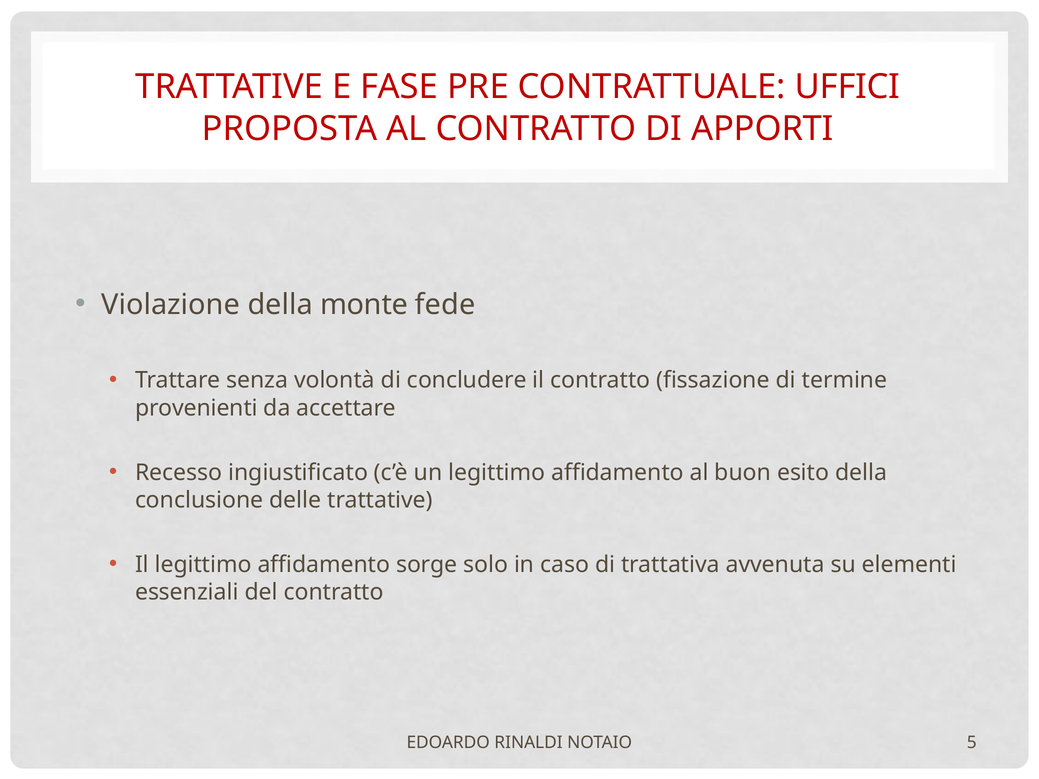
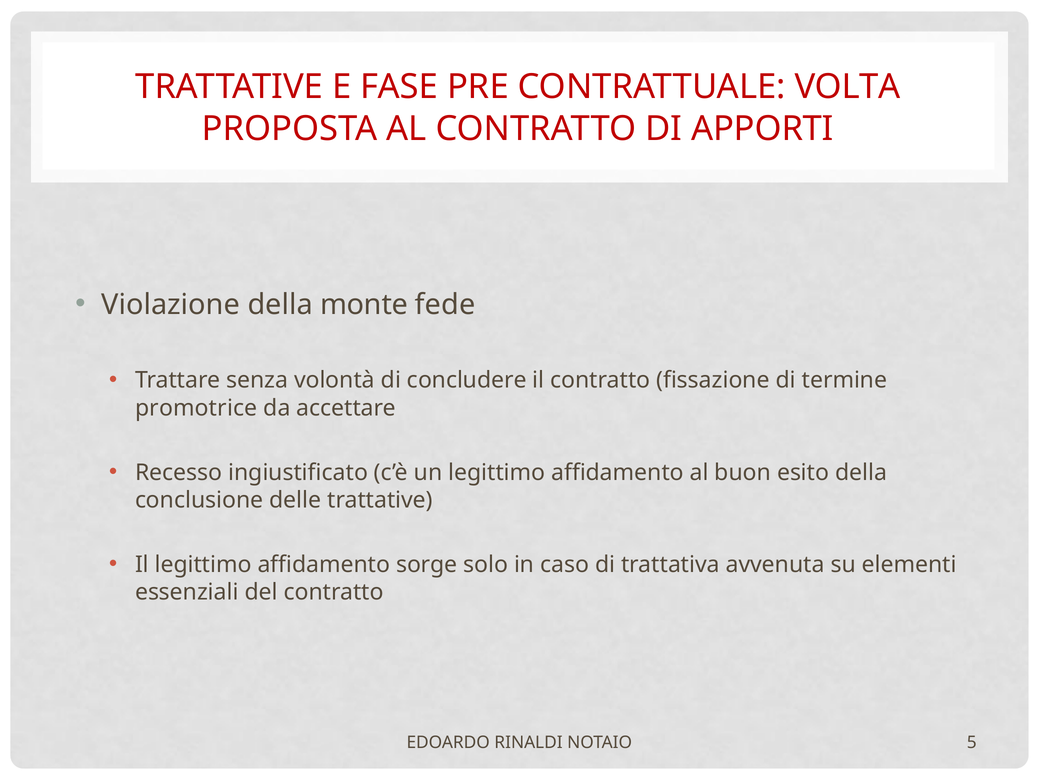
UFFICI: UFFICI -> VOLTA
provenienti: provenienti -> promotrice
